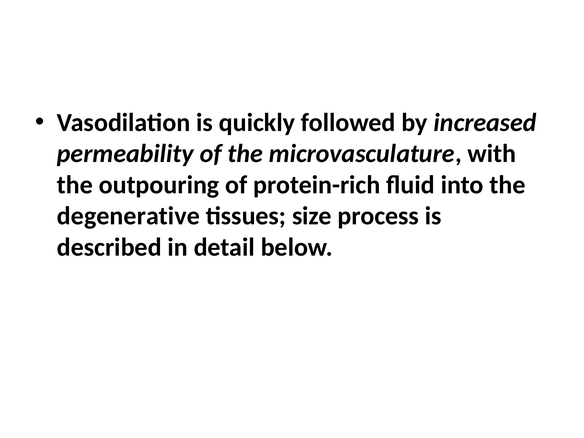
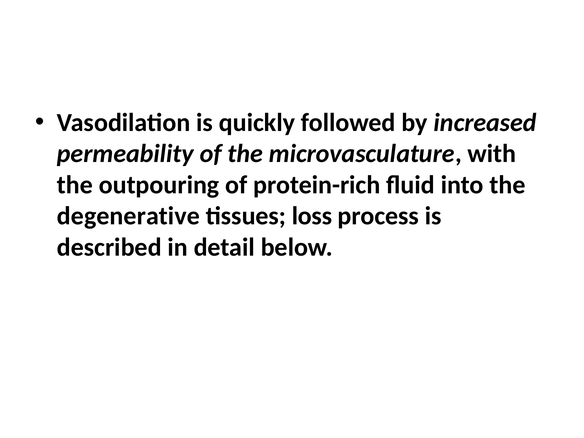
size: size -> loss
